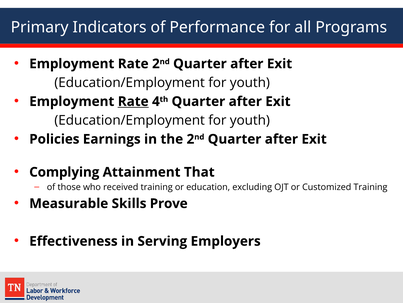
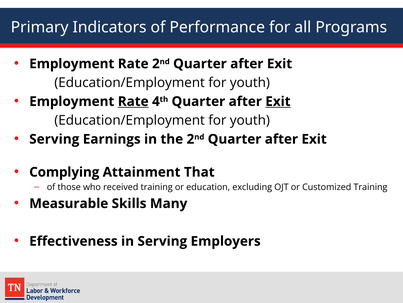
Exit at (278, 101) underline: none -> present
Policies at (54, 139): Policies -> Serving
Prove: Prove -> Many
